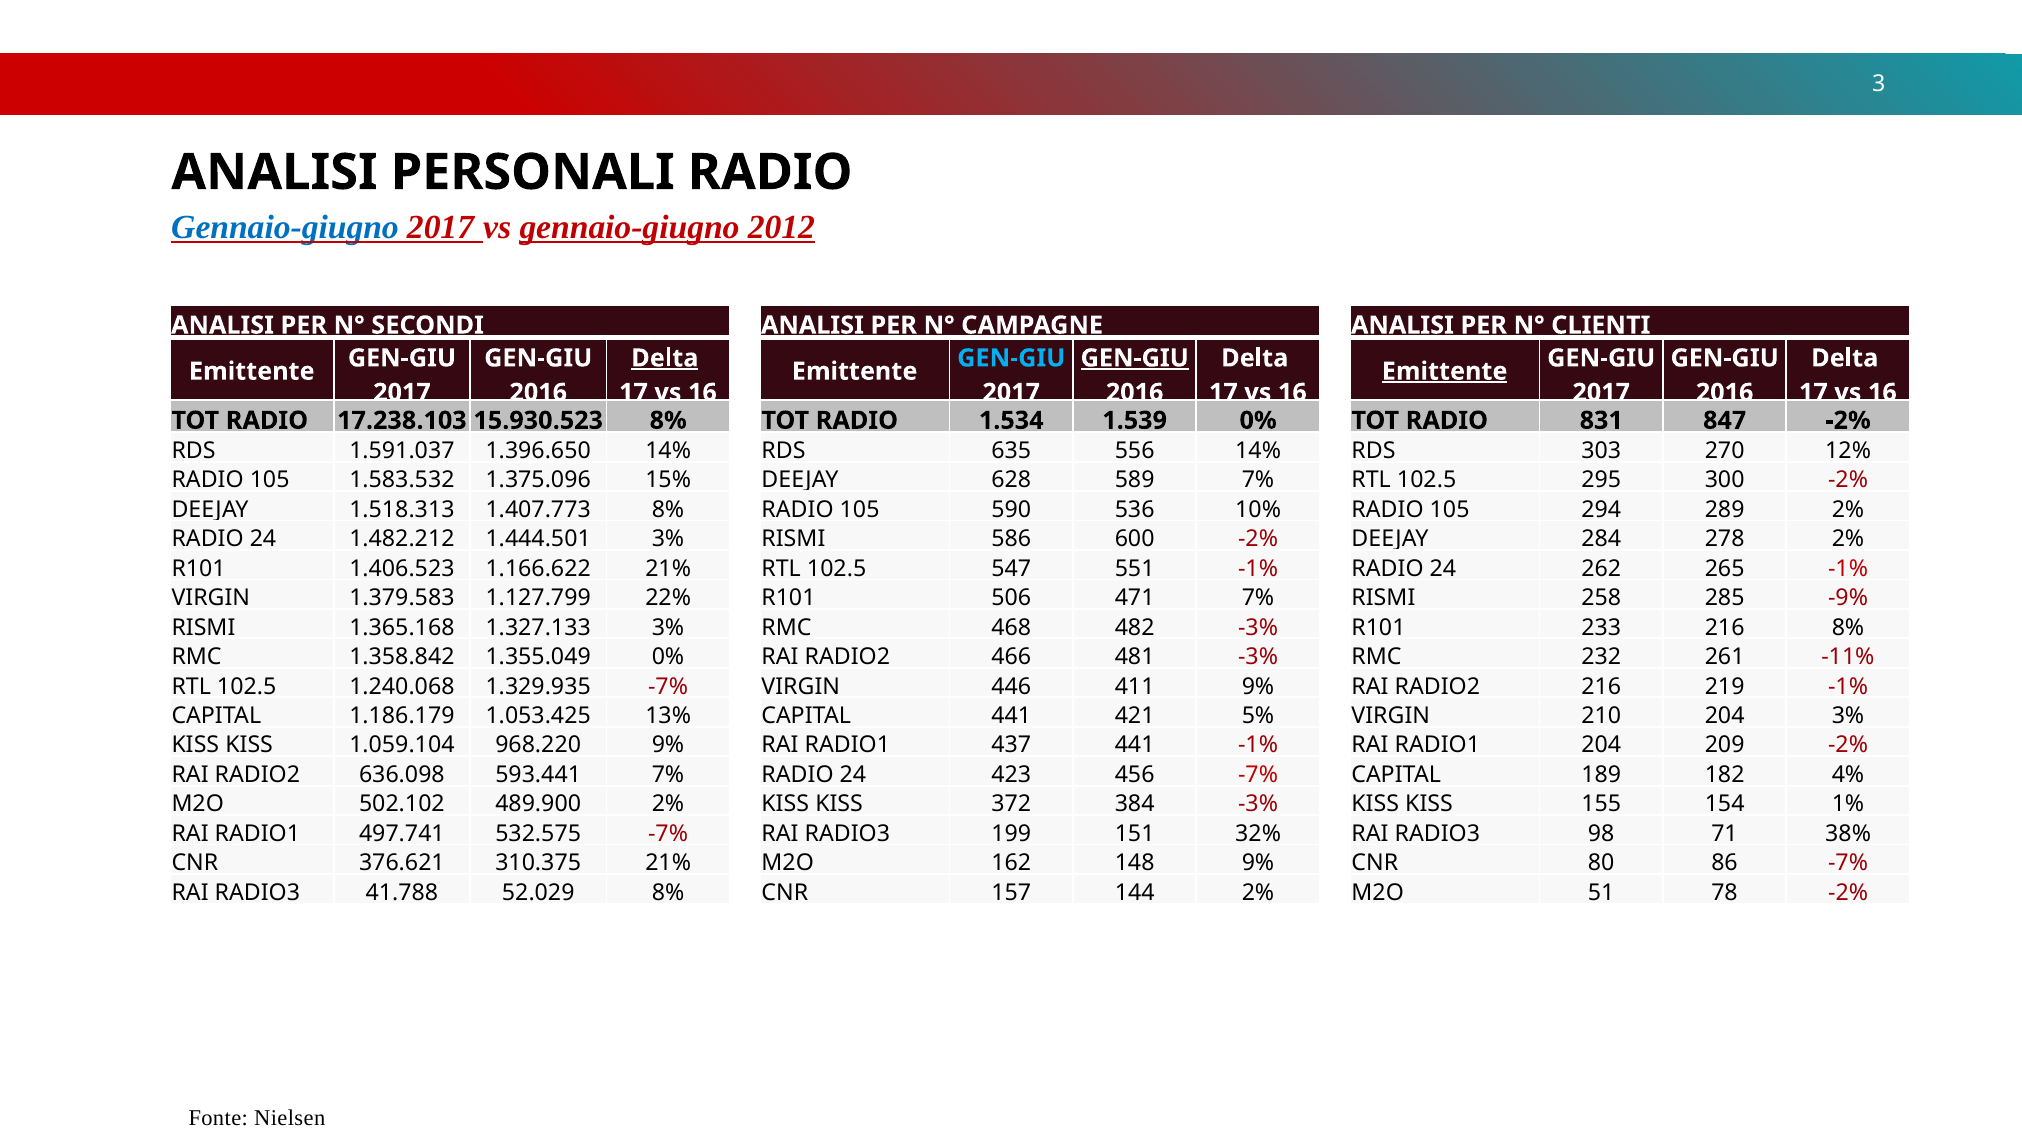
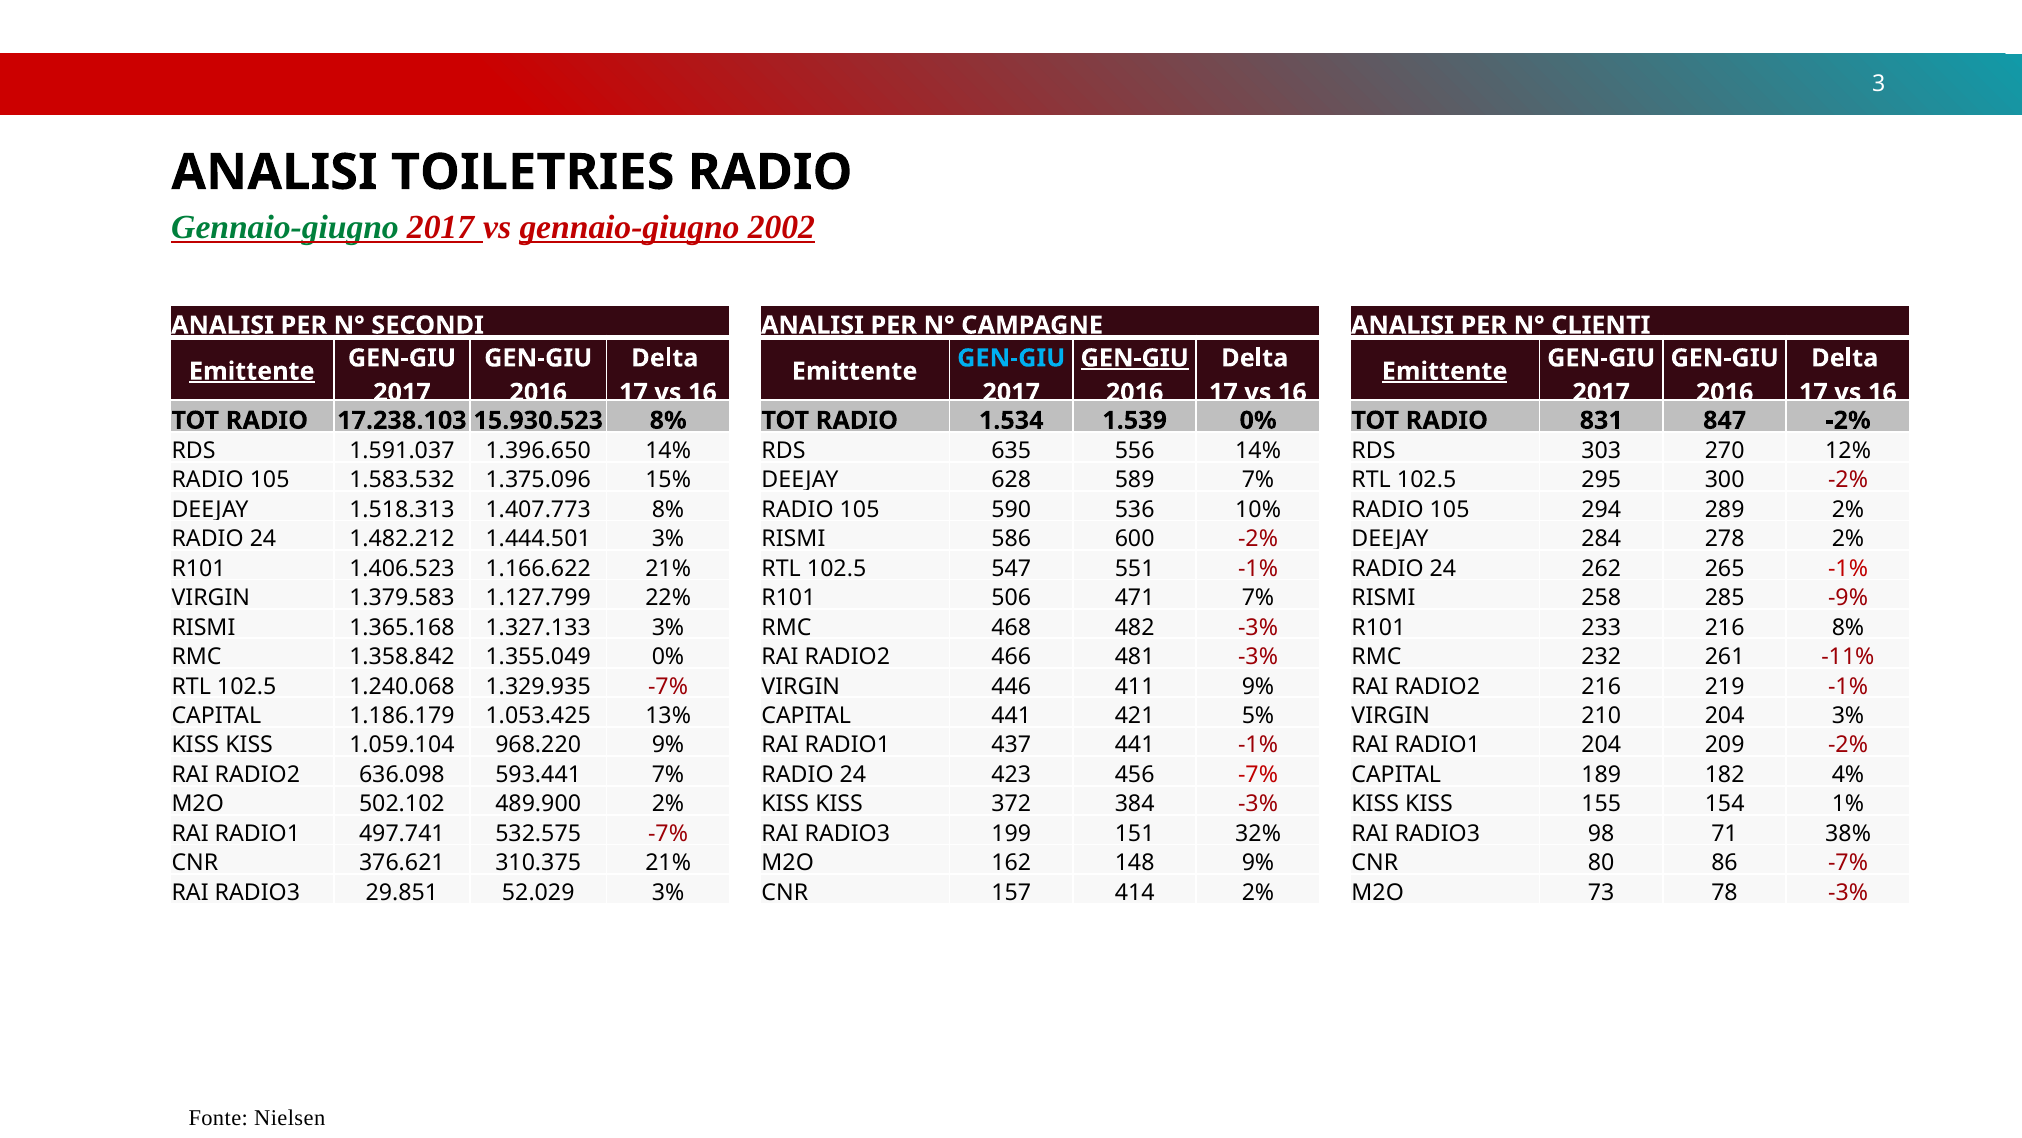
PERSONALI: PERSONALI -> TOILETRIES
Gennaio-giugno at (285, 227) colour: blue -> green
2012: 2012 -> 2002
Delta at (665, 358) underline: present -> none
Emittente at (252, 371) underline: none -> present
41.788: 41.788 -> 29.851
52.029 8%: 8% -> 3%
144: 144 -> 414
51: 51 -> 73
78 -2%: -2% -> -3%
